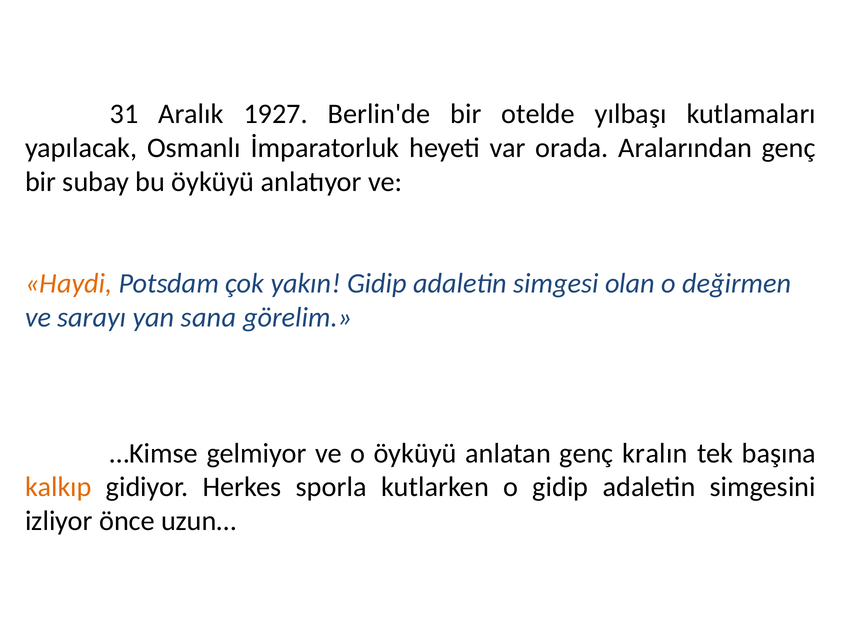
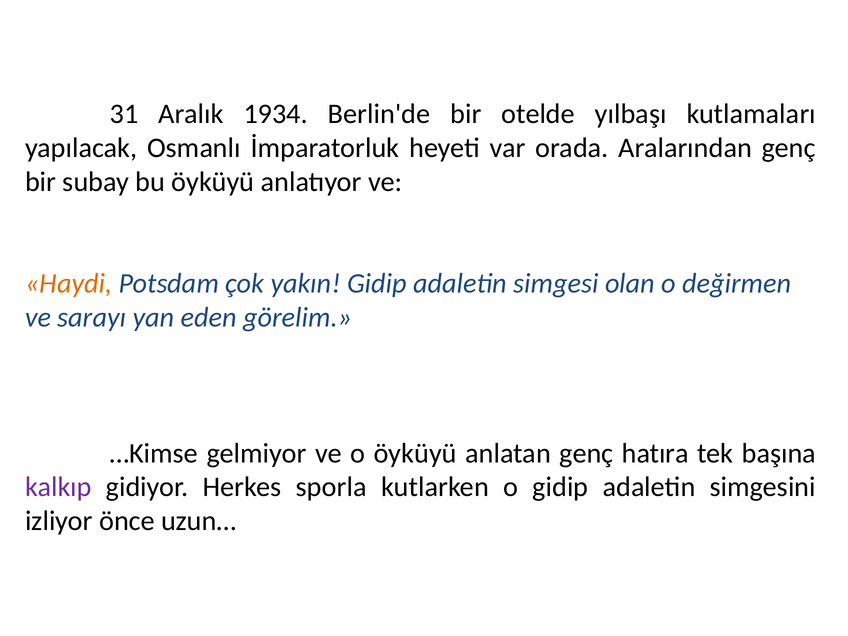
1927: 1927 -> 1934
sana: sana -> eden
kralın: kralın -> hatıra
kalkıp colour: orange -> purple
